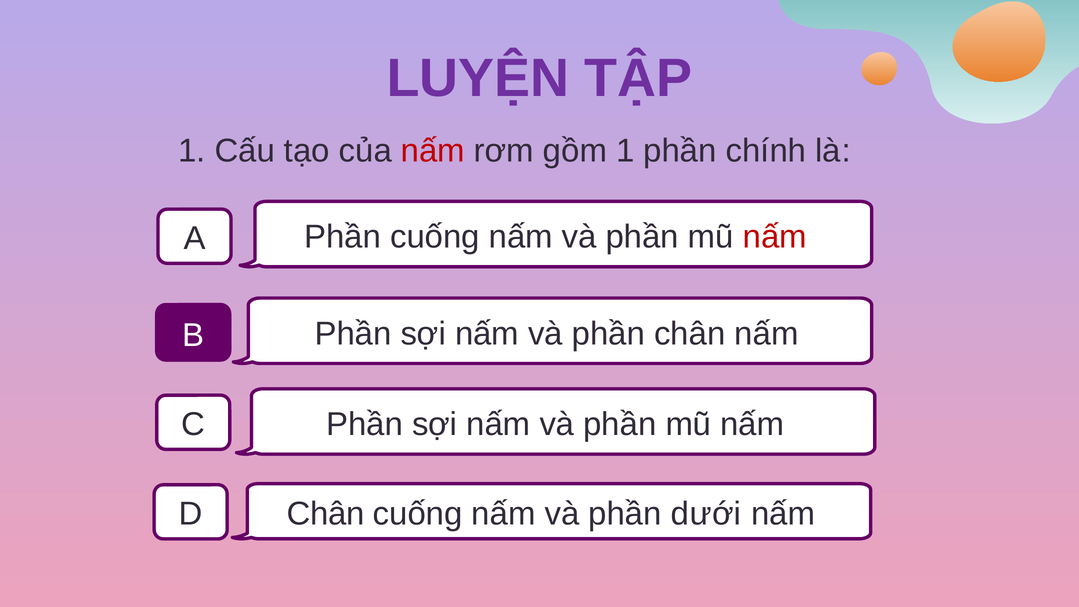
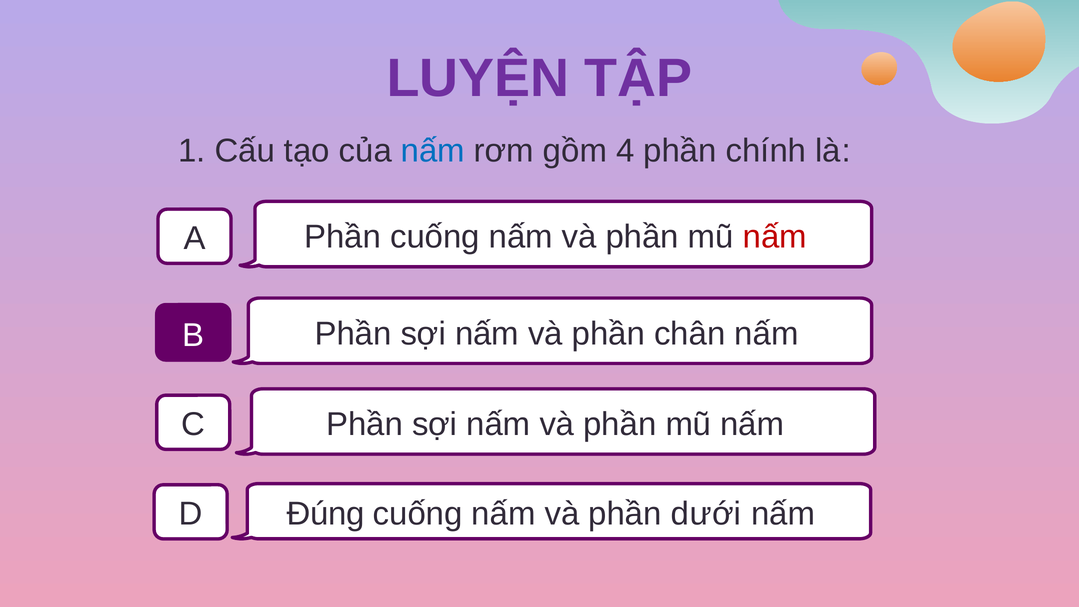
nấm at (433, 151) colour: red -> blue
gồm 1: 1 -> 4
Chân at (326, 514): Chân -> Đúng
